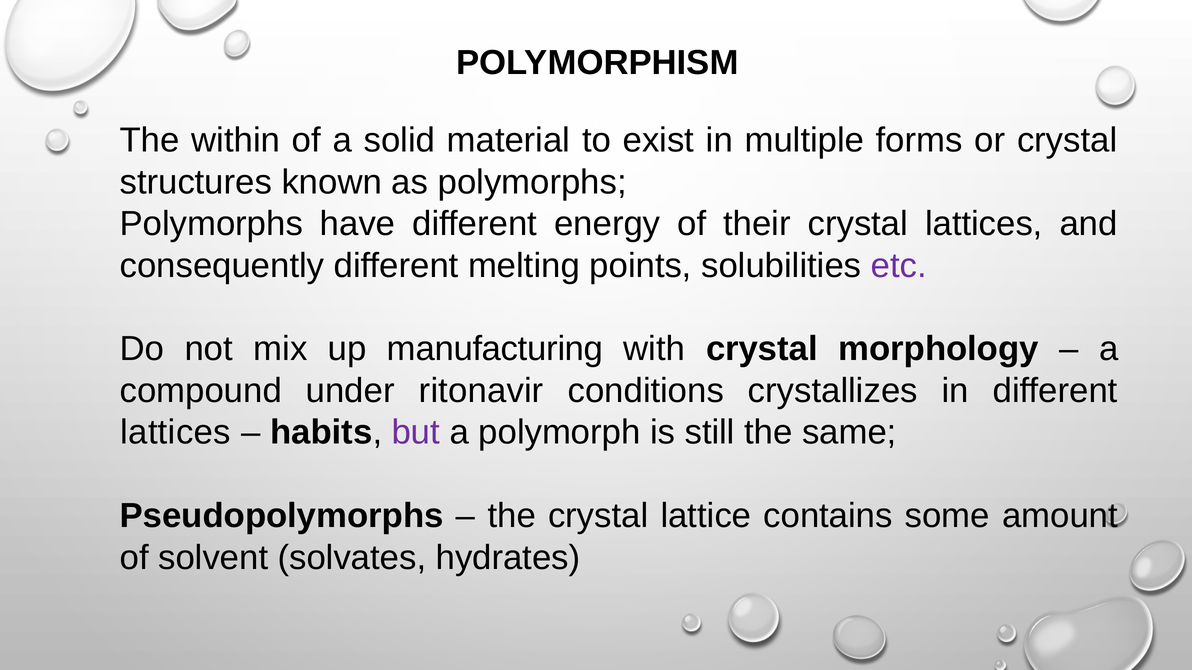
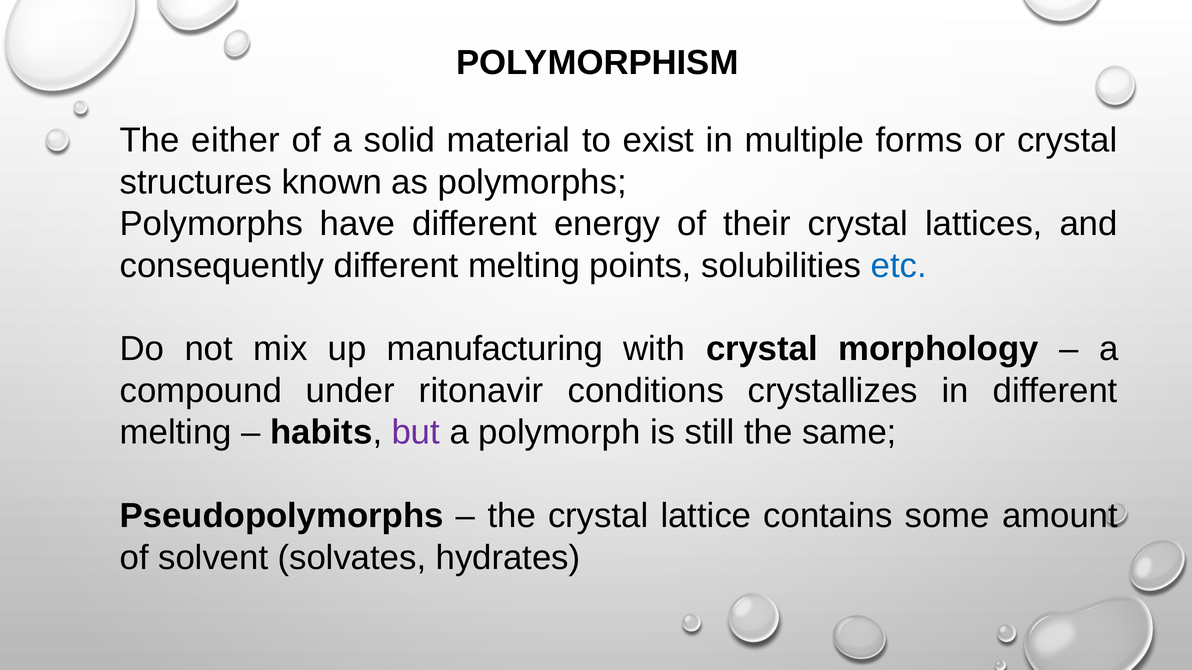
within: within -> either
etc colour: purple -> blue
lattices at (176, 433): lattices -> melting
